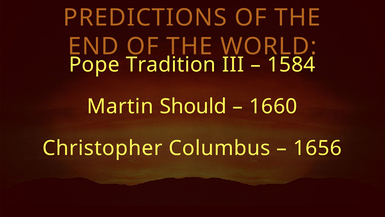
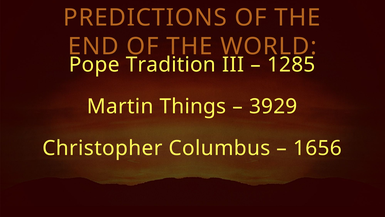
1584: 1584 -> 1285
Should: Should -> Things
1660: 1660 -> 3929
